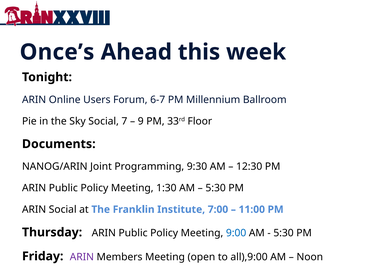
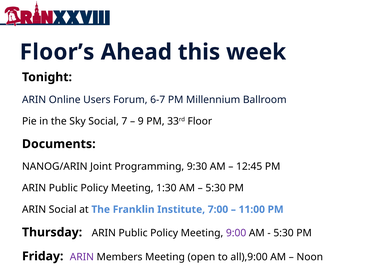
Once’s: Once’s -> Floor’s
12:30: 12:30 -> 12:45
9:00 colour: blue -> purple
